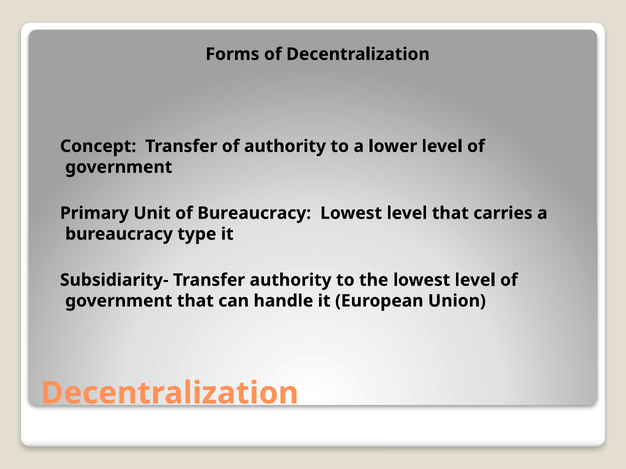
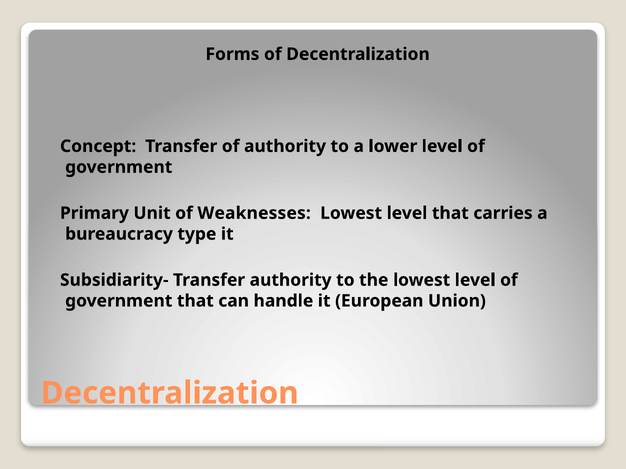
of Bureaucracy: Bureaucracy -> Weaknesses
